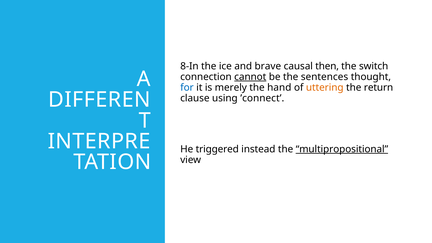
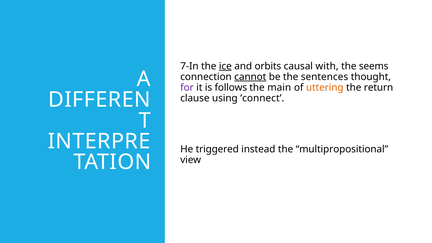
8-In: 8-In -> 7-In
ice underline: none -> present
brave: brave -> orbits
then: then -> with
switch: switch -> seems
for colour: blue -> purple
merely: merely -> follows
hand: hand -> main
multipropositional underline: present -> none
